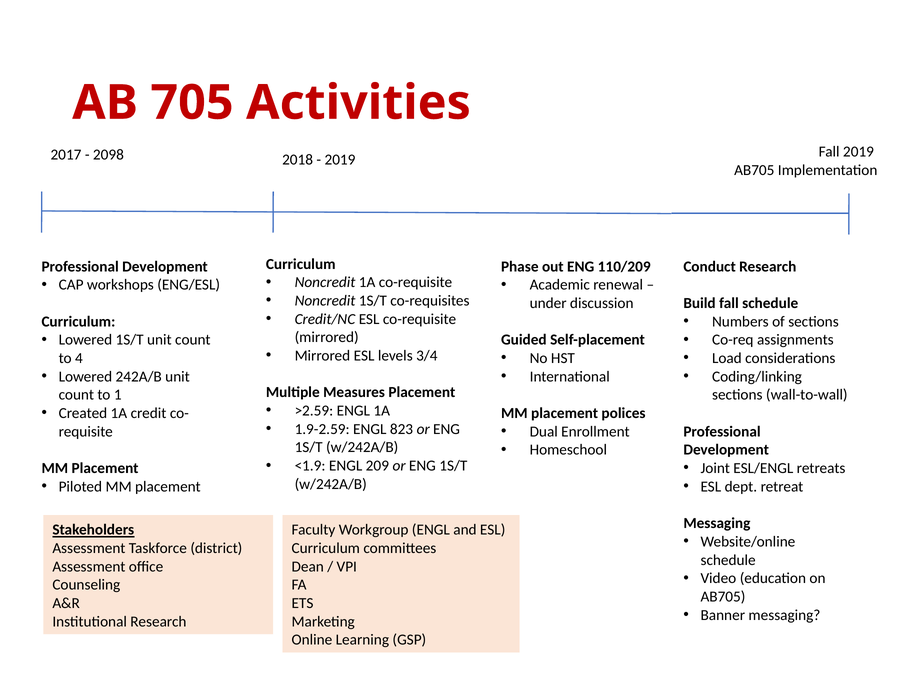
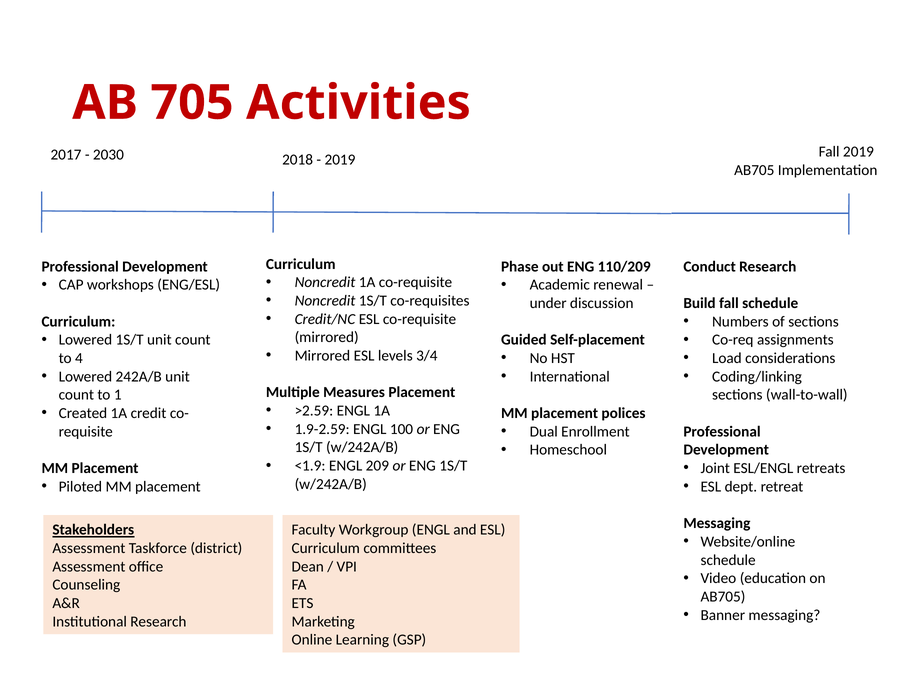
2098: 2098 -> 2030
823: 823 -> 100
